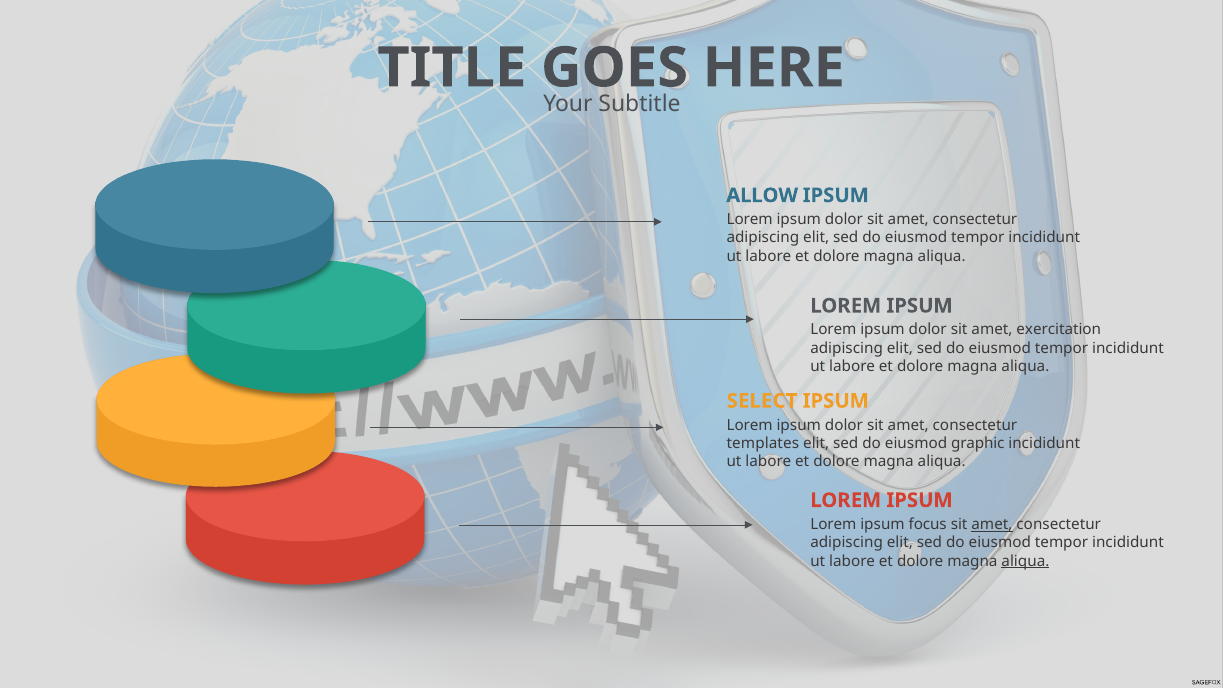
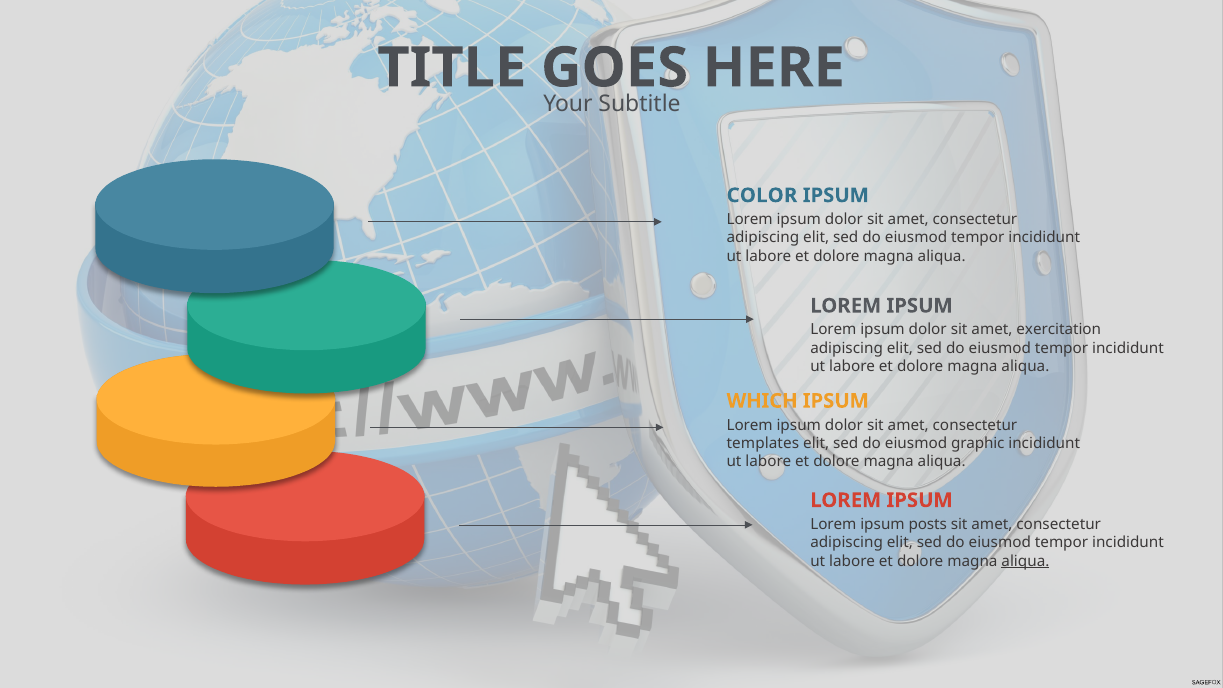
ALLOW: ALLOW -> COLOR
SELECT: SELECT -> WHICH
focus: focus -> posts
amet at (992, 524) underline: present -> none
